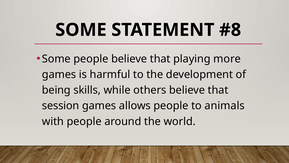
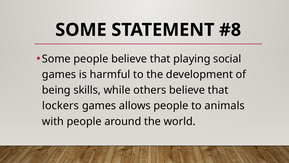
more: more -> social
session: session -> lockers
